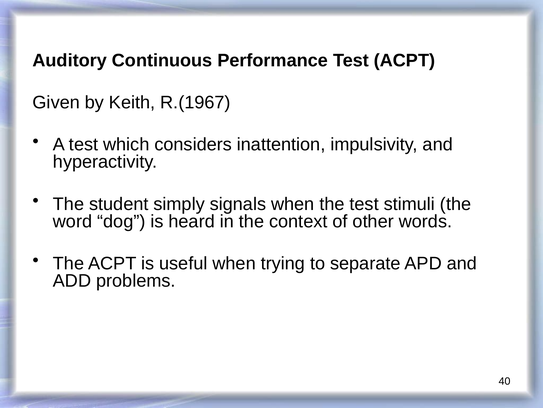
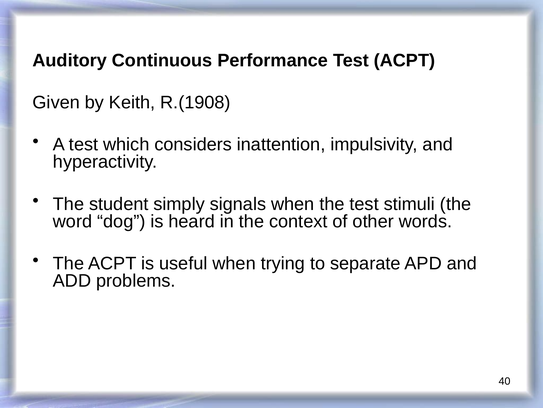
R.(1967: R.(1967 -> R.(1908
